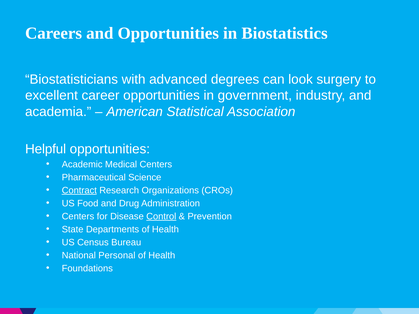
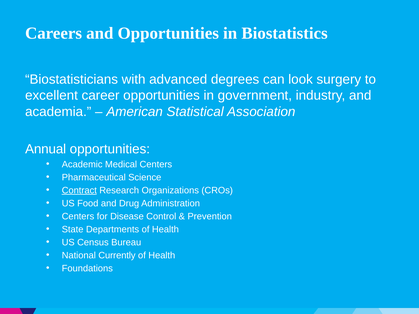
Helpful: Helpful -> Annual
Control underline: present -> none
Personal: Personal -> Currently
